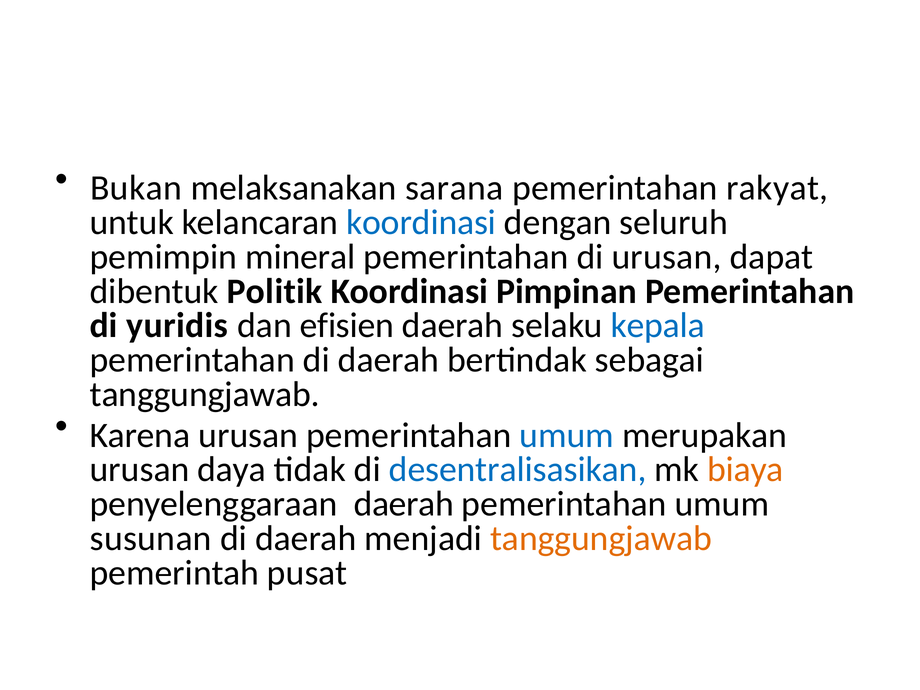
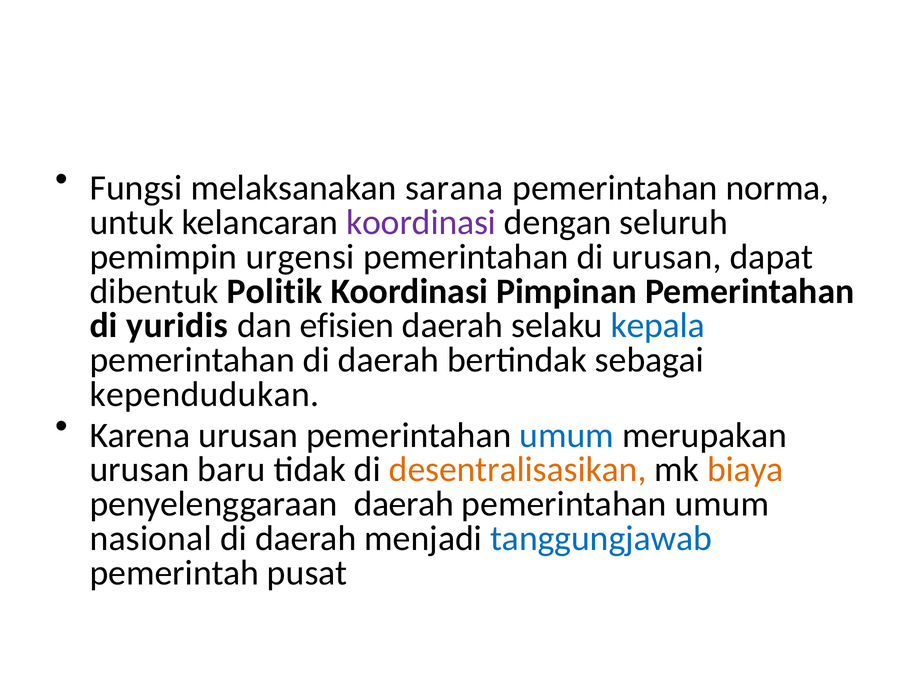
Bukan: Bukan -> Fungsi
rakyat: rakyat -> norma
koordinasi at (421, 223) colour: blue -> purple
mineral: mineral -> urgensi
tanggungjawab at (205, 394): tanggungjawab -> kependudukan
daya: daya -> baru
desentralisasikan colour: blue -> orange
susunan: susunan -> nasional
tanggungjawab at (601, 538) colour: orange -> blue
